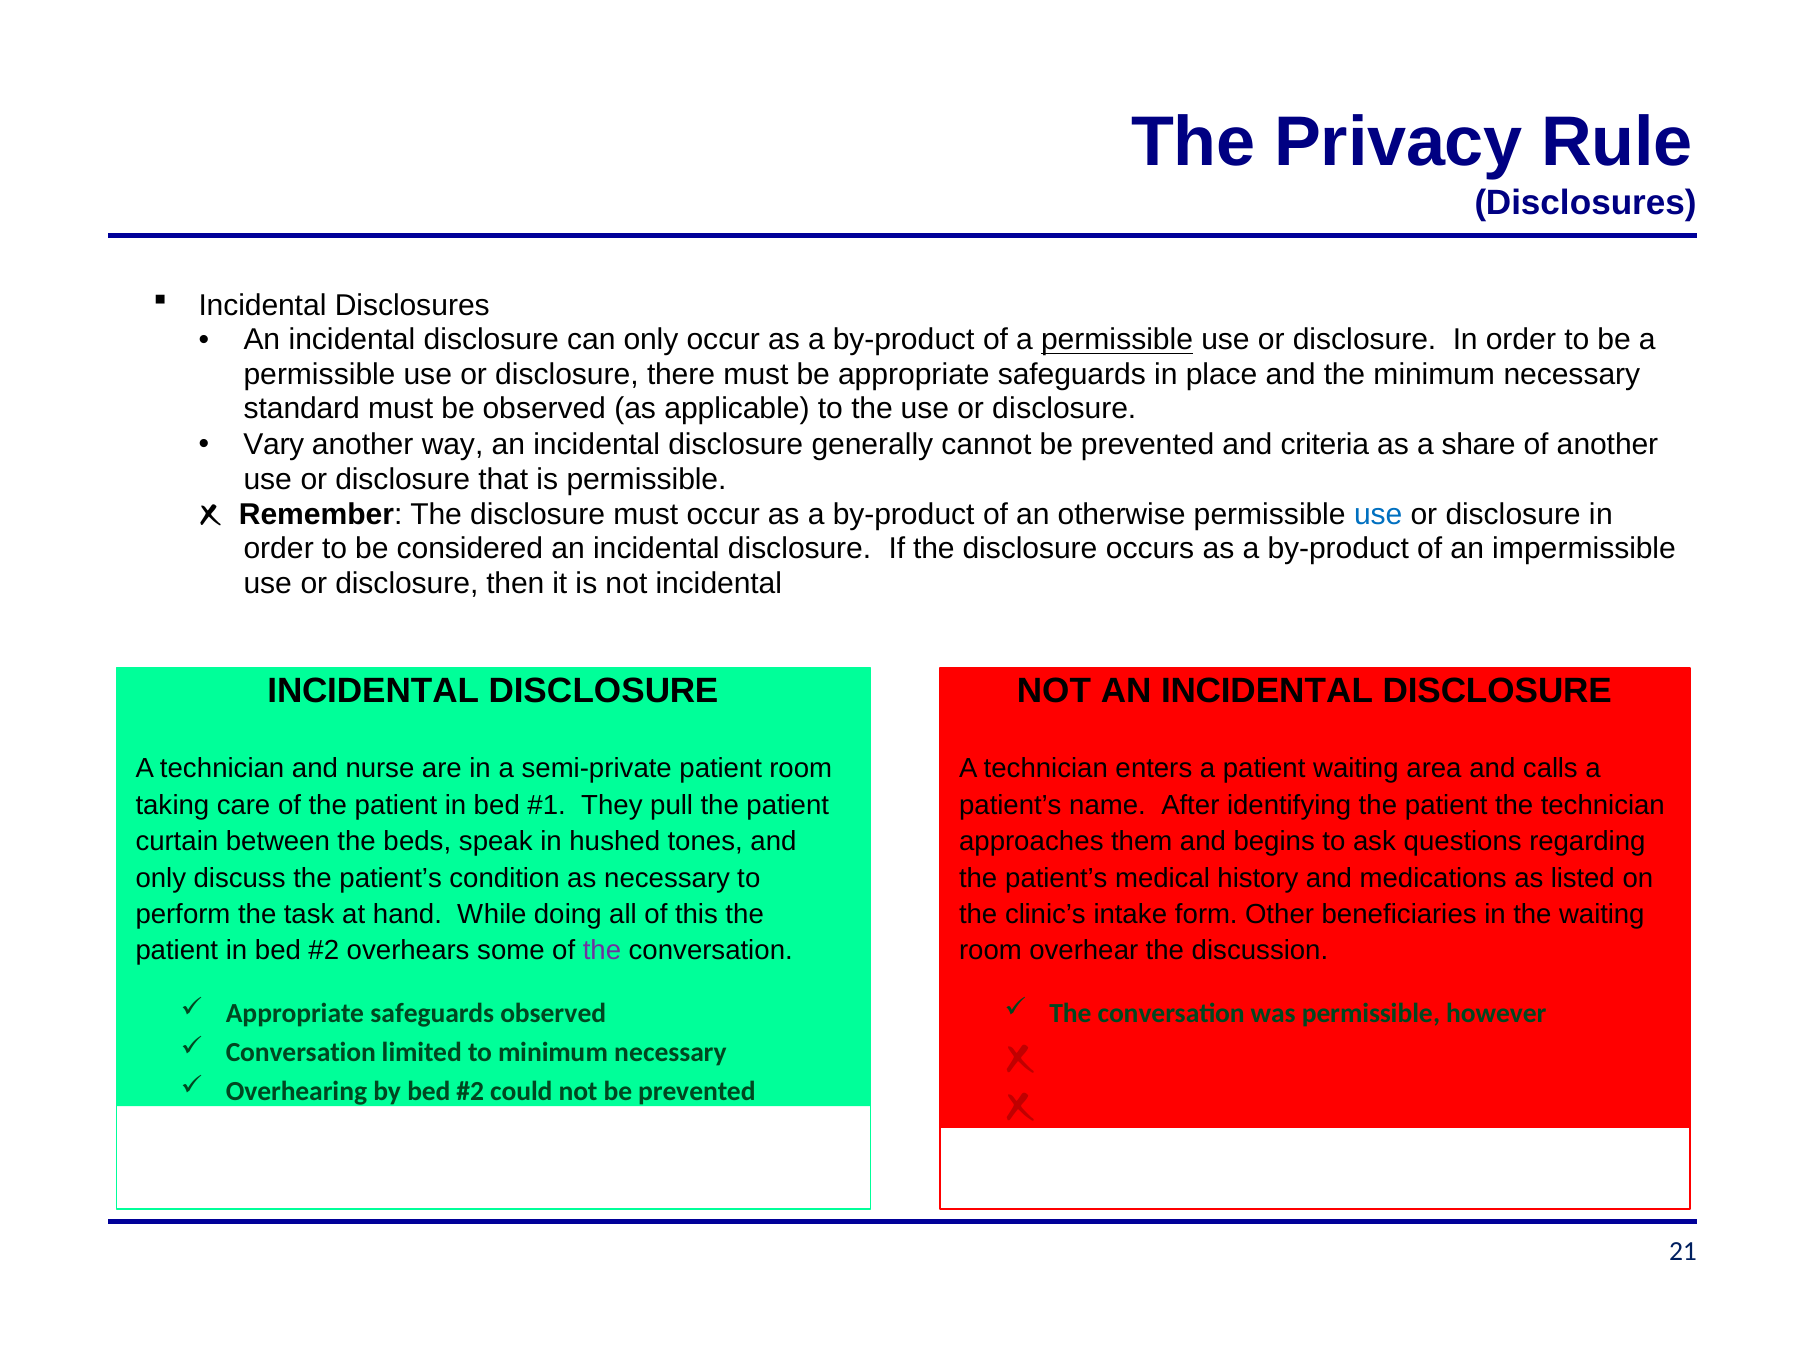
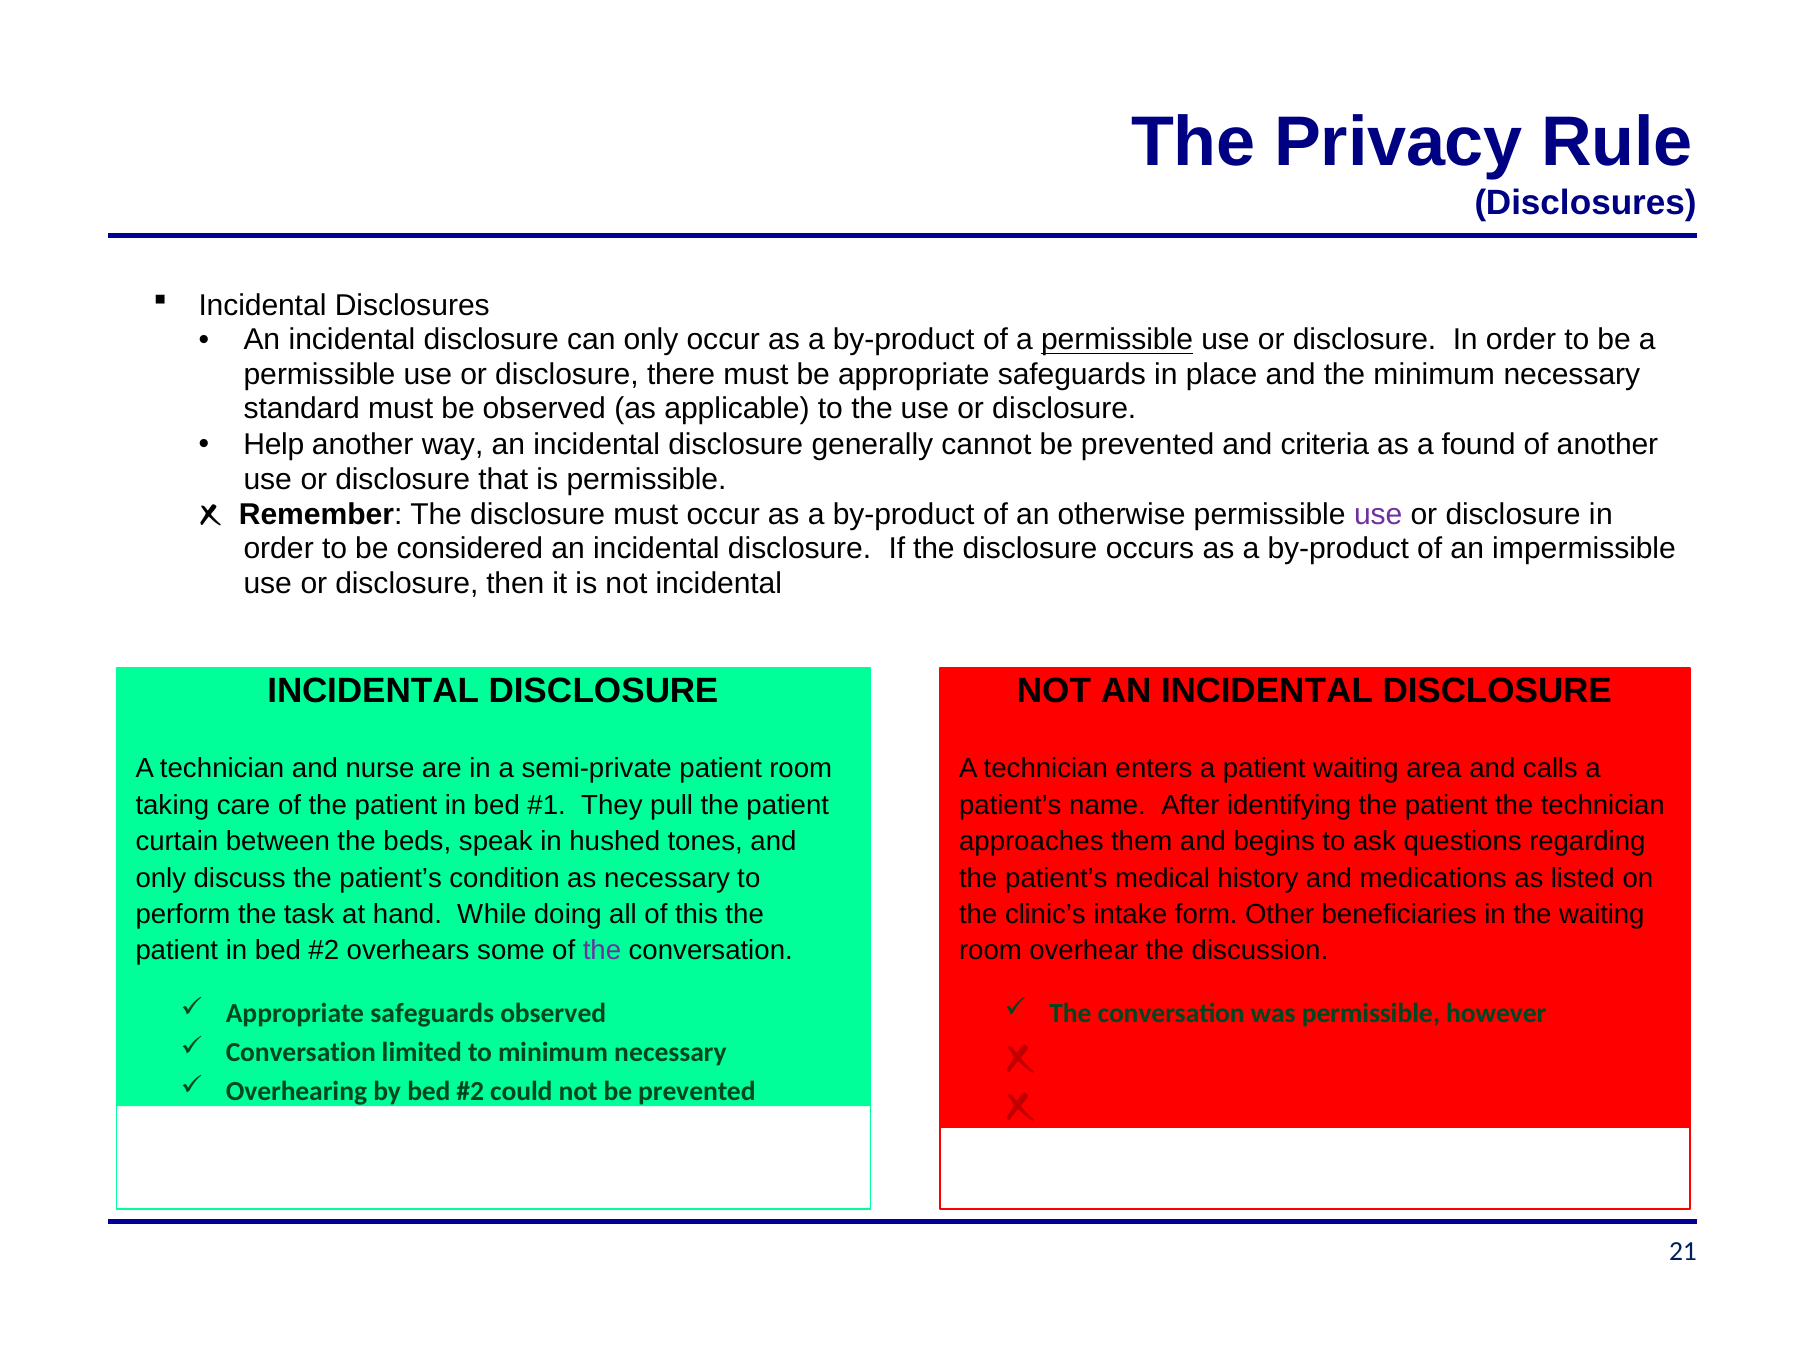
Vary: Vary -> Help
share: share -> found
use at (1378, 514) colour: blue -> purple
